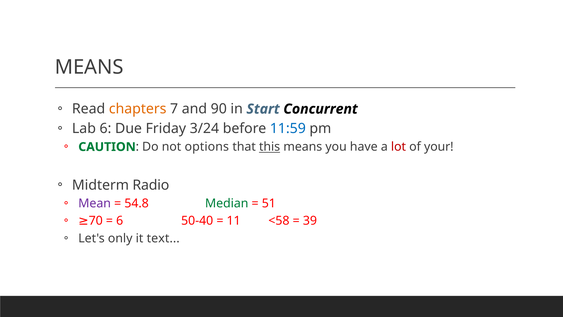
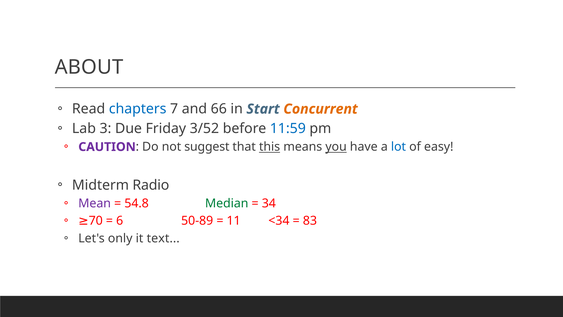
MEANS at (89, 67): MEANS -> ABOUT
chapters colour: orange -> blue
90: 90 -> 66
Concurrent colour: black -> orange
Lab 6: 6 -> 3
3/24: 3/24 -> 3/52
CAUTION colour: green -> purple
options: options -> suggest
you underline: none -> present
lot colour: red -> blue
your: your -> easy
51: 51 -> 34
50-40: 50-40 -> 50-89
<58: <58 -> <34
39: 39 -> 83
